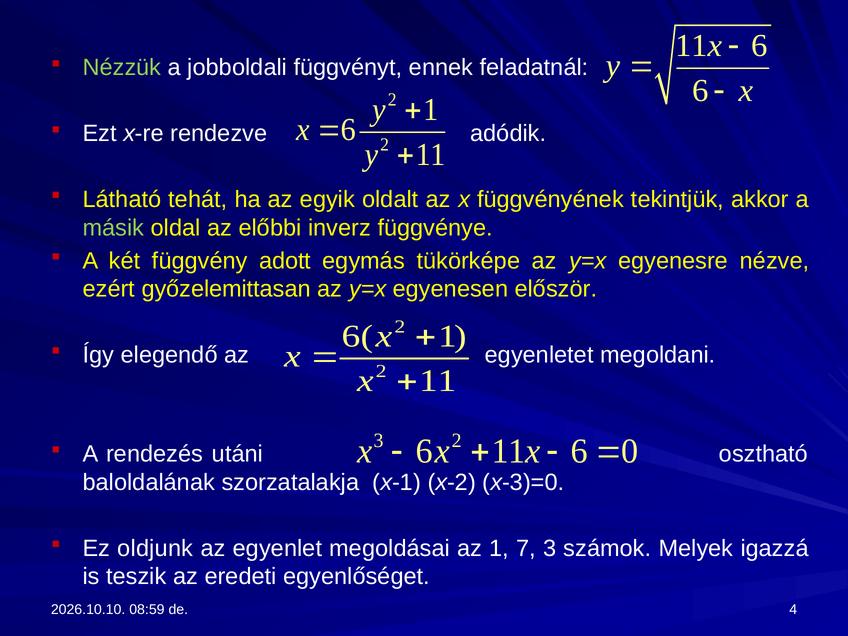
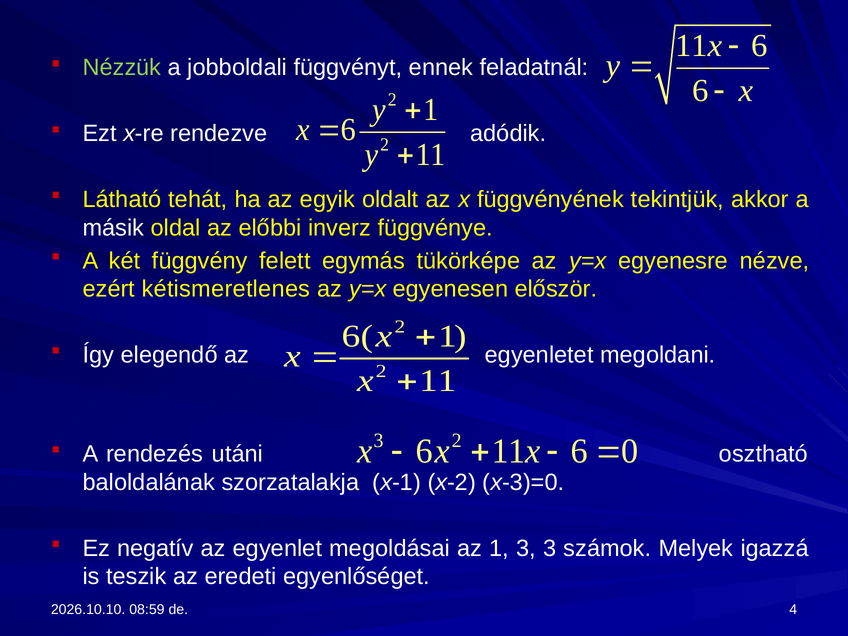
másik colour: light green -> white
adott: adott -> felett
győzelemittasan: győzelemittasan -> kétismeretlenes
oldjunk: oldjunk -> negatív
1 7: 7 -> 3
